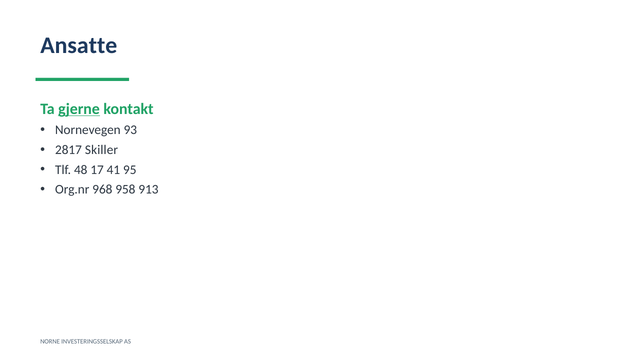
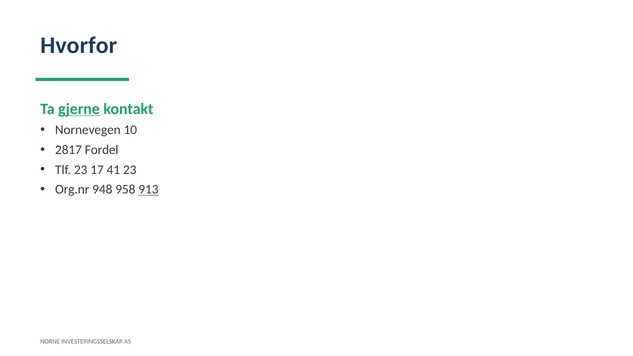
Ansatte: Ansatte -> Hvorfor
93: 93 -> 10
Skiller: Skiller -> Fordel
Tlf 48: 48 -> 23
41 95: 95 -> 23
968: 968 -> 948
913 underline: none -> present
